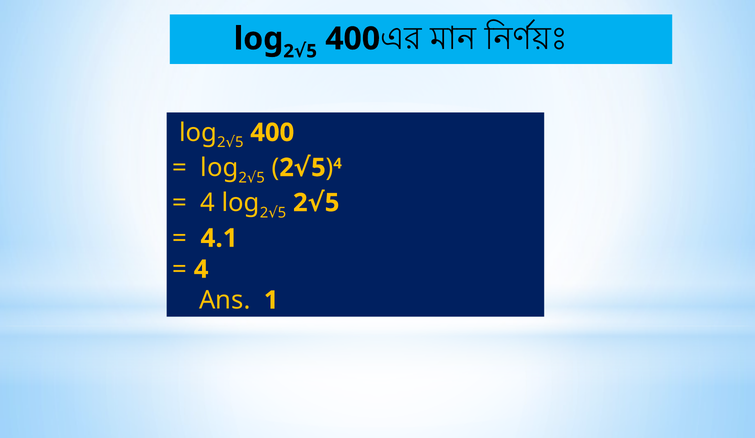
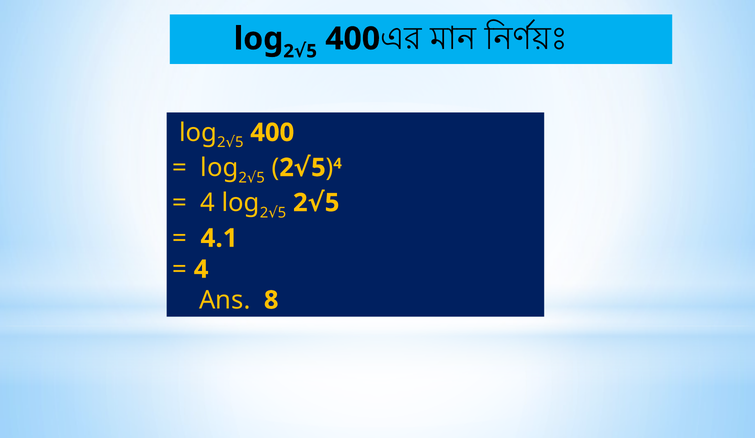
1: 1 -> 8
